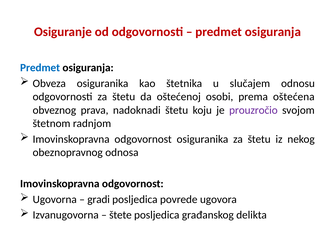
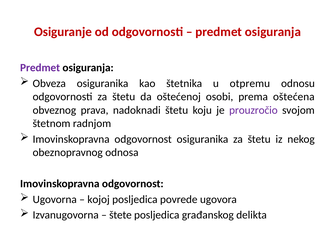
Predmet at (40, 68) colour: blue -> purple
slučajem: slučajem -> otpremu
gradi: gradi -> kojoj
